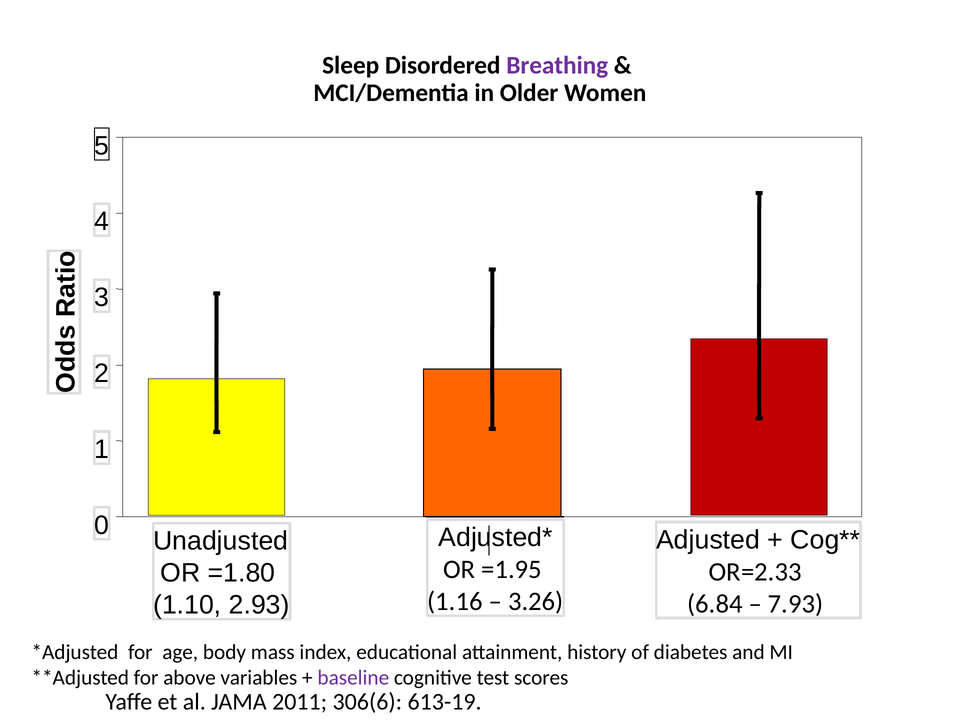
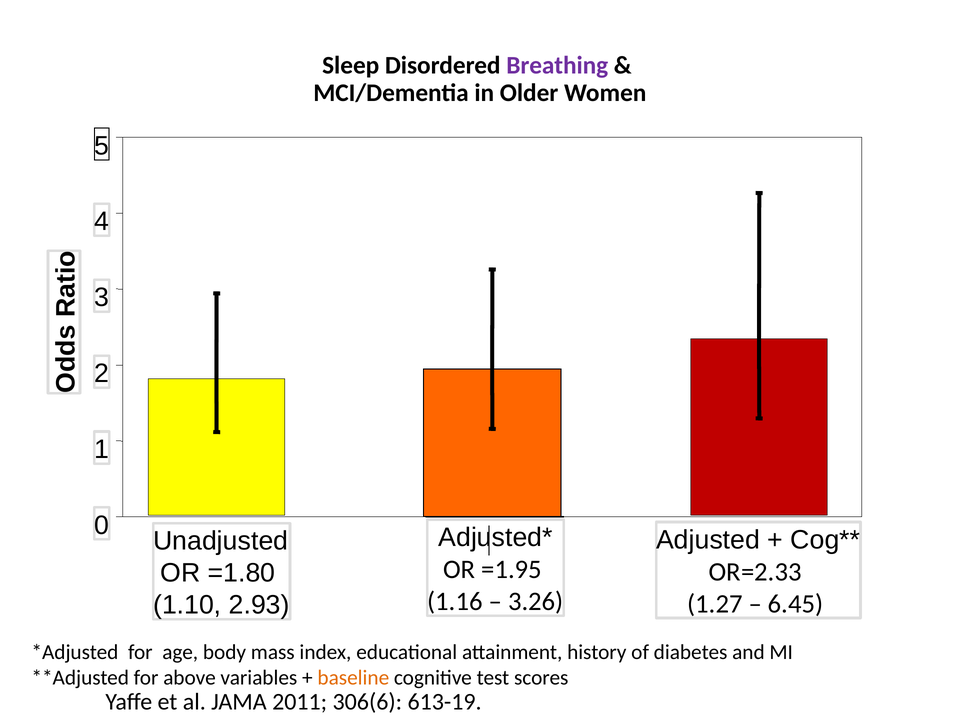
6.84: 6.84 -> 1.27
7.93: 7.93 -> 6.45
baseline colour: purple -> orange
